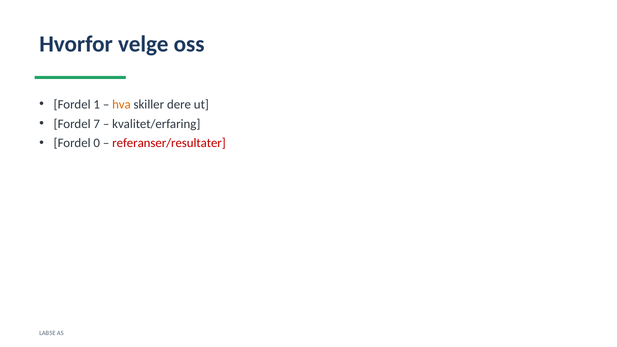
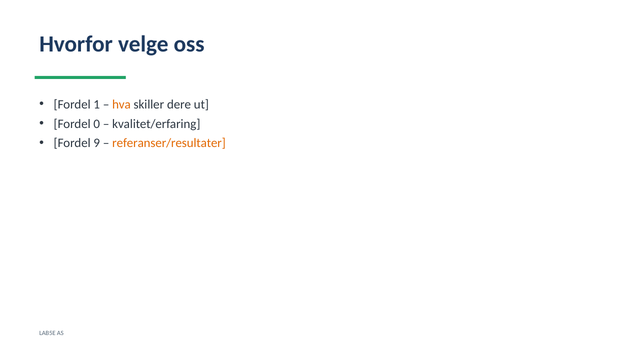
7: 7 -> 0
0: 0 -> 9
referanser/resultater colour: red -> orange
